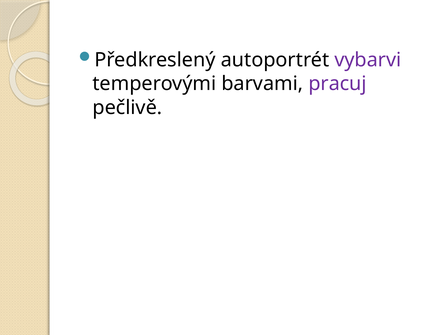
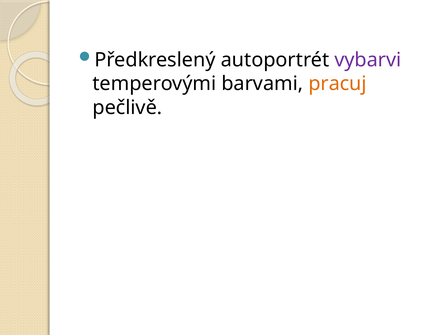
pracuj colour: purple -> orange
